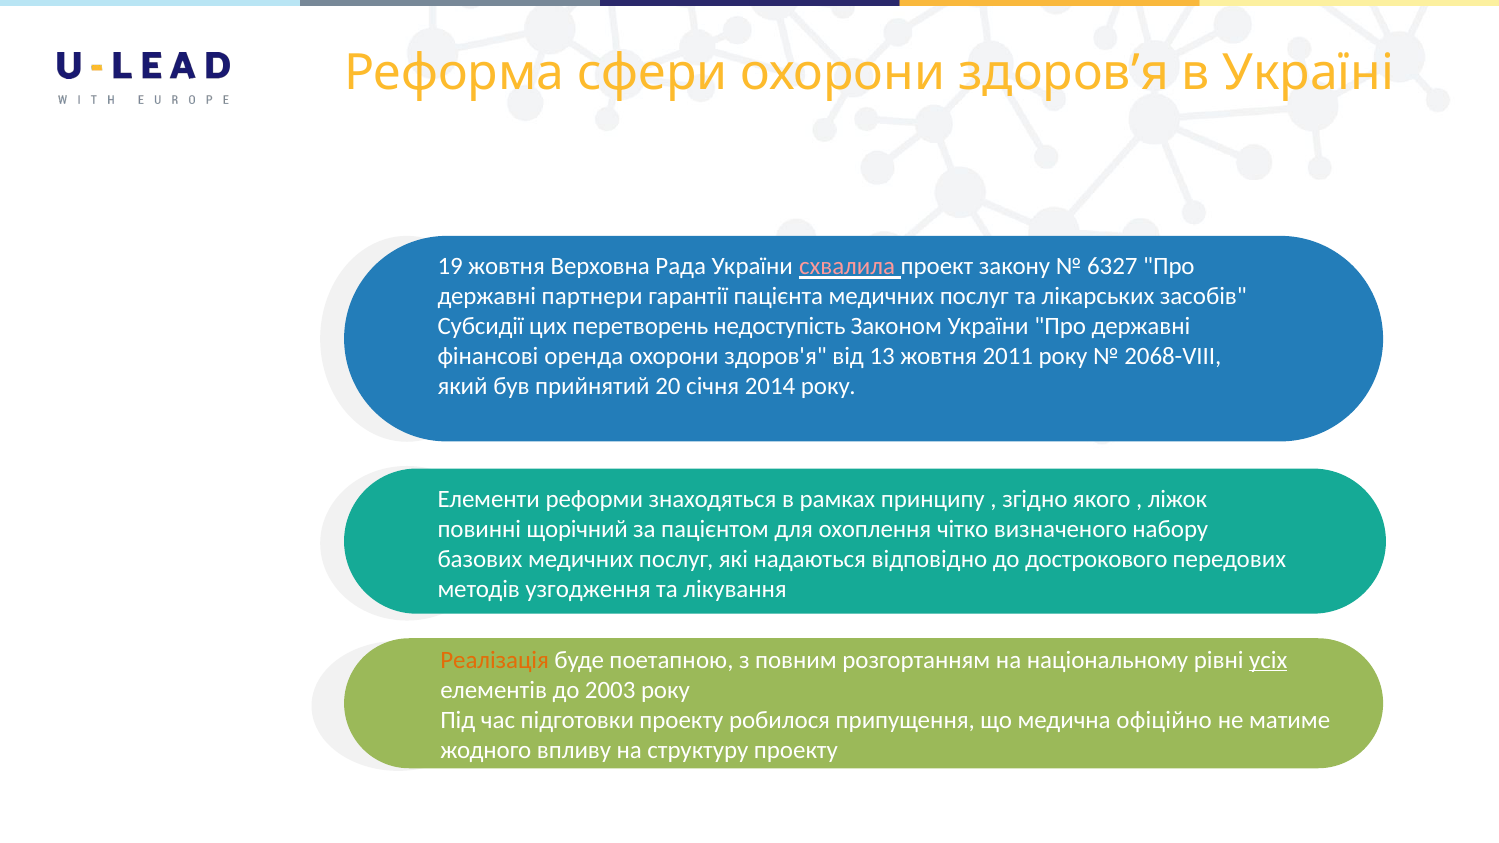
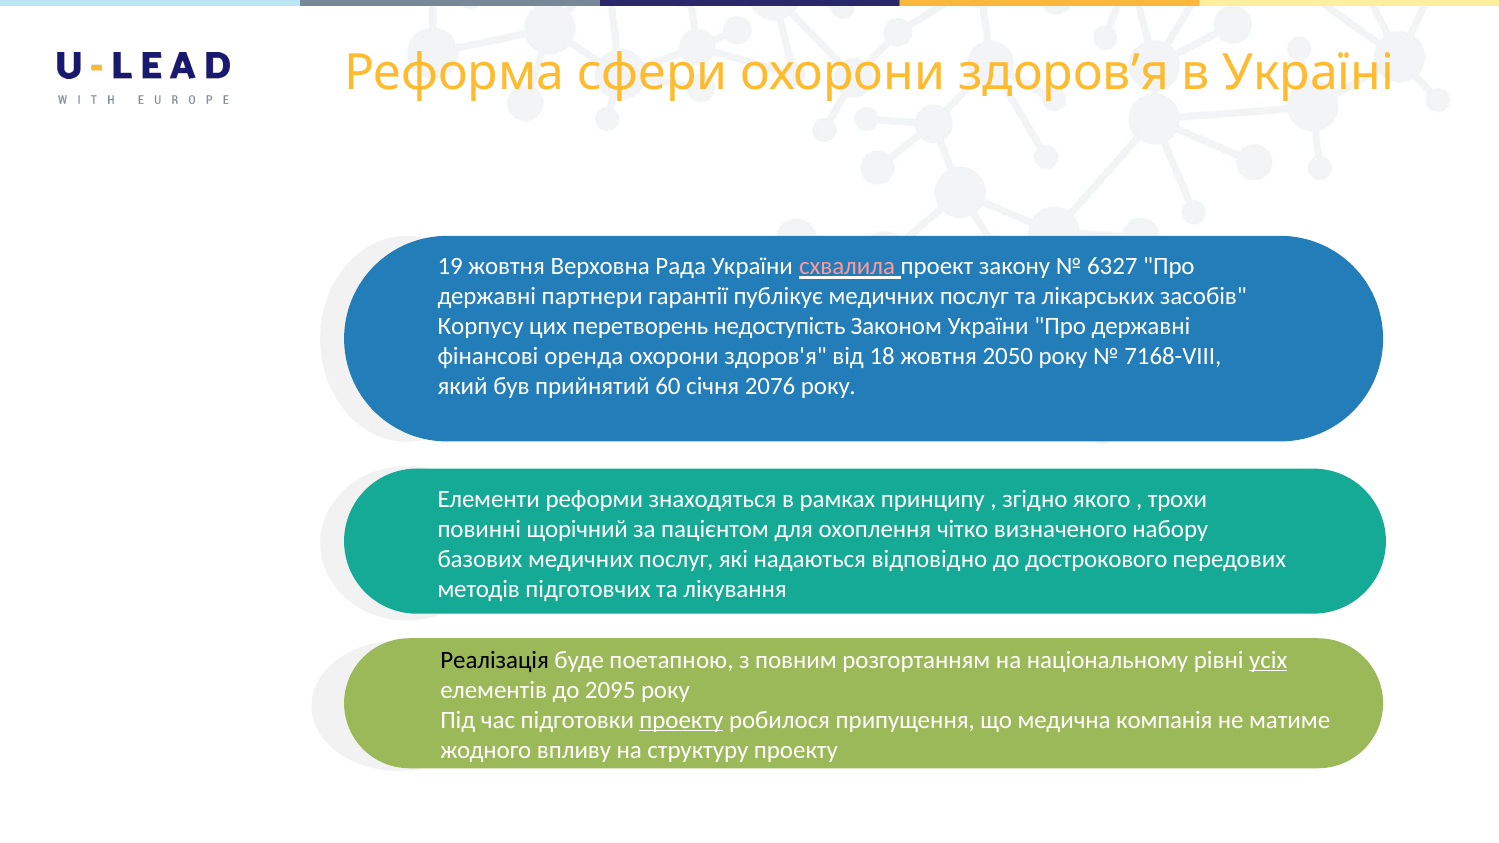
пацієнта: пацієнта -> публікує
Субсидії: Субсидії -> Корпусу
13: 13 -> 18
2011: 2011 -> 2050
2068-VIII: 2068-VIII -> 7168-VIII
20: 20 -> 60
2014: 2014 -> 2076
ліжок: ліжок -> трохи
узгодження: узгодження -> підготовчих
Реалізація colour: orange -> black
2003: 2003 -> 2095
проекту at (681, 720) underline: none -> present
офіційно: офіційно -> компанія
